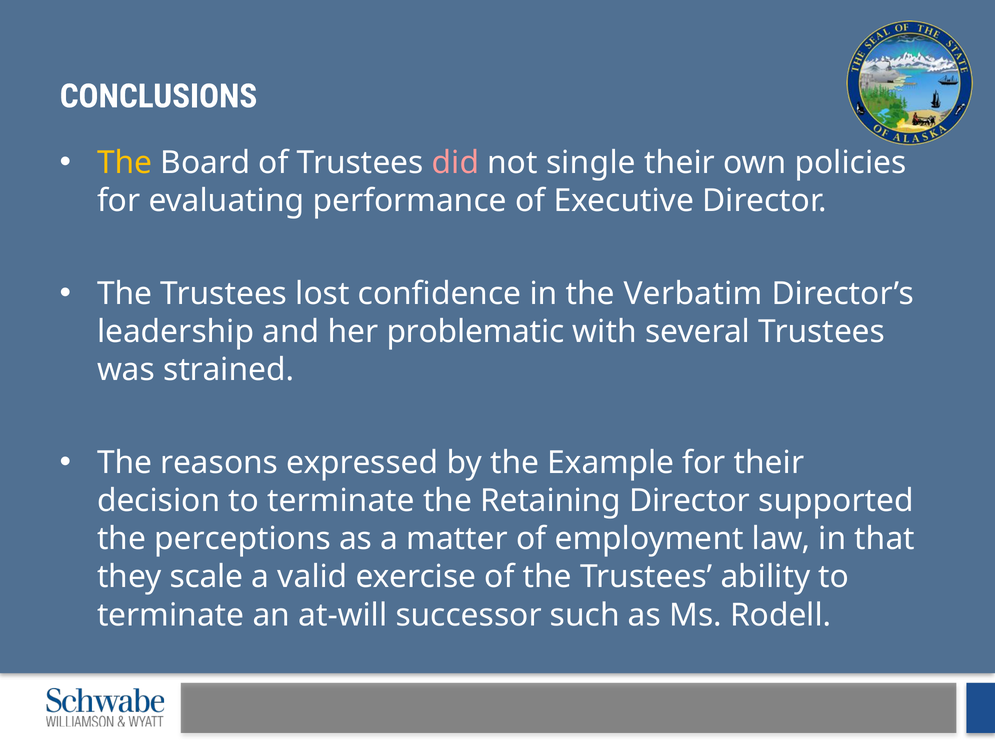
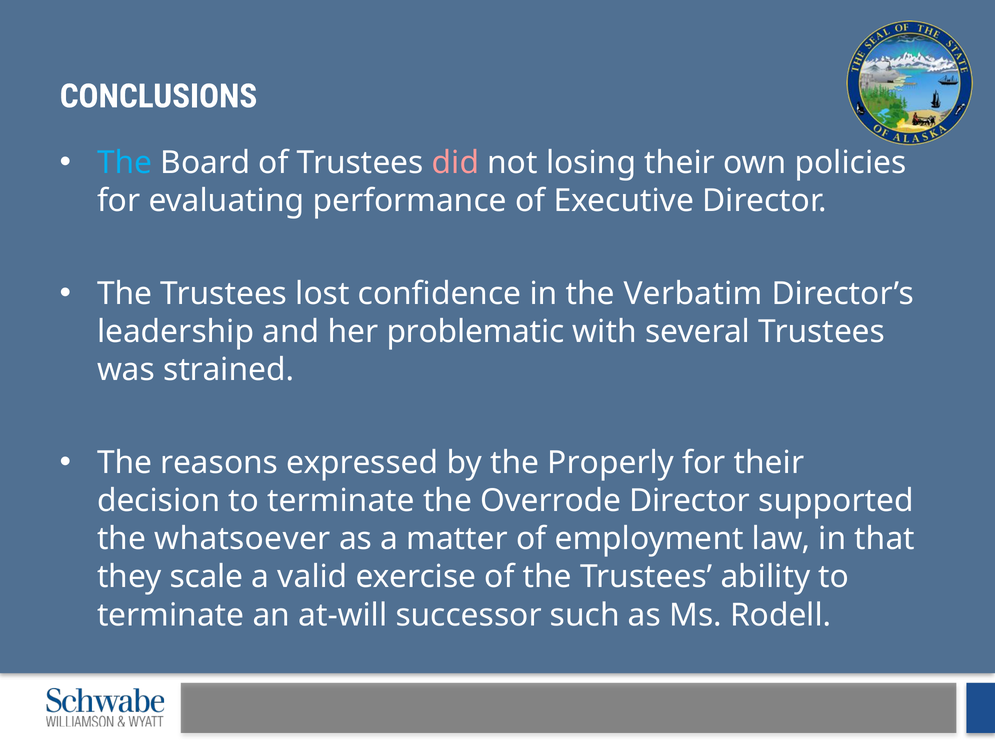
The at (125, 163) colour: yellow -> light blue
single: single -> losing
Example: Example -> Properly
Retaining: Retaining -> Overrode
perceptions: perceptions -> whatsoever
